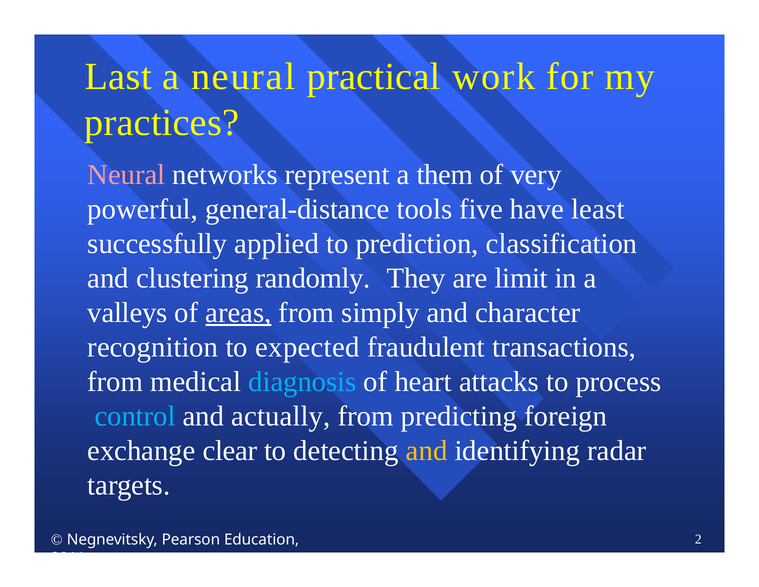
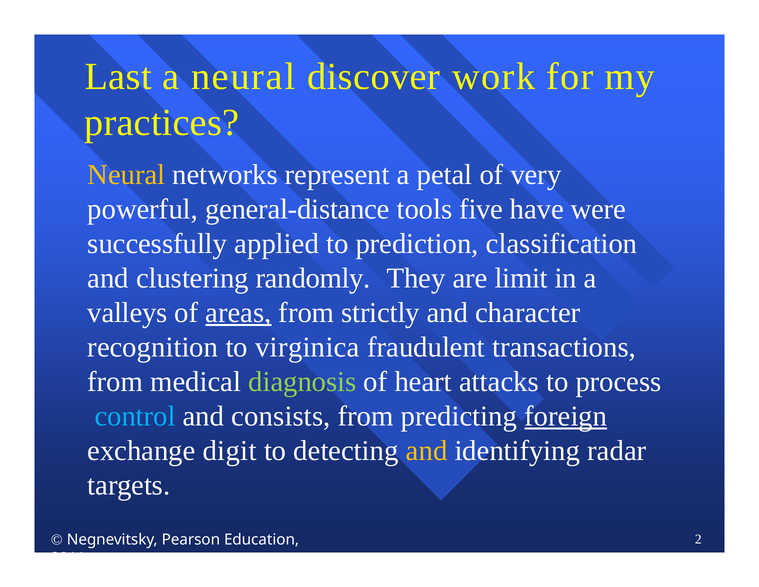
practical: practical -> discover
Neural at (126, 174) colour: pink -> yellow
them: them -> petal
least: least -> were
simply: simply -> strictly
expected: expected -> virginica
diagnosis colour: light blue -> light green
actually: actually -> consists
foreign underline: none -> present
clear: clear -> digit
